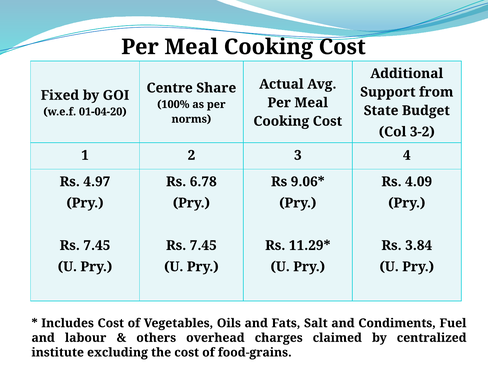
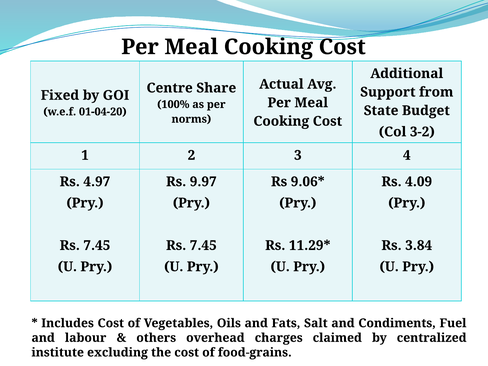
6.78: 6.78 -> 9.97
